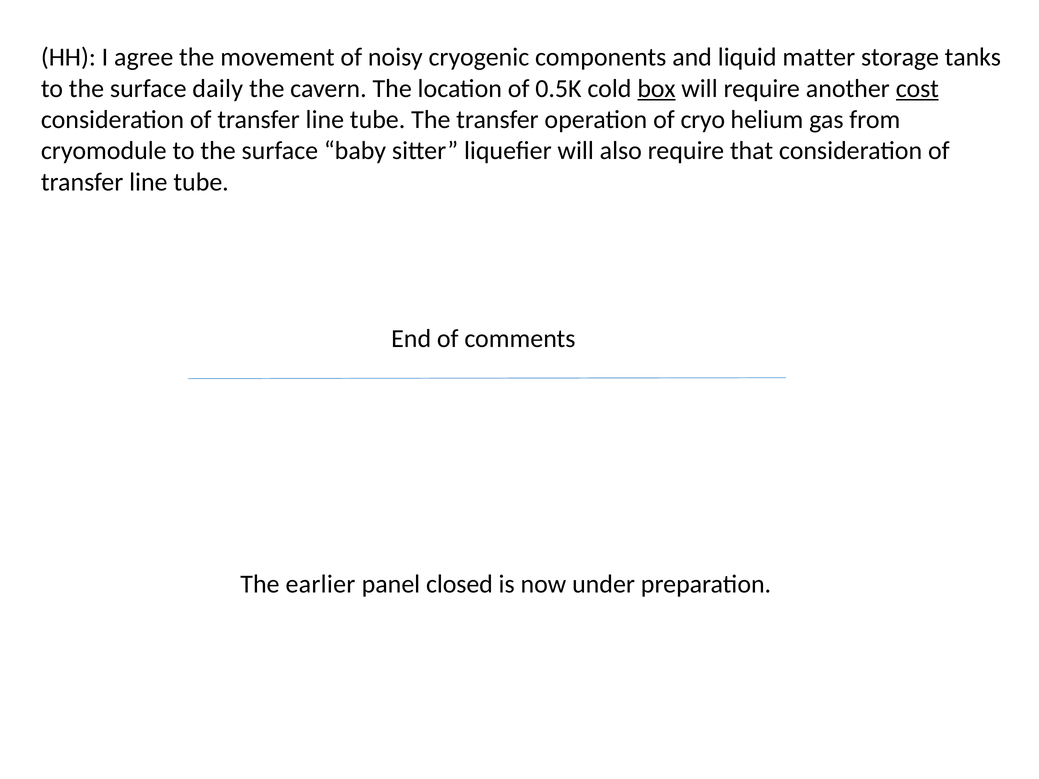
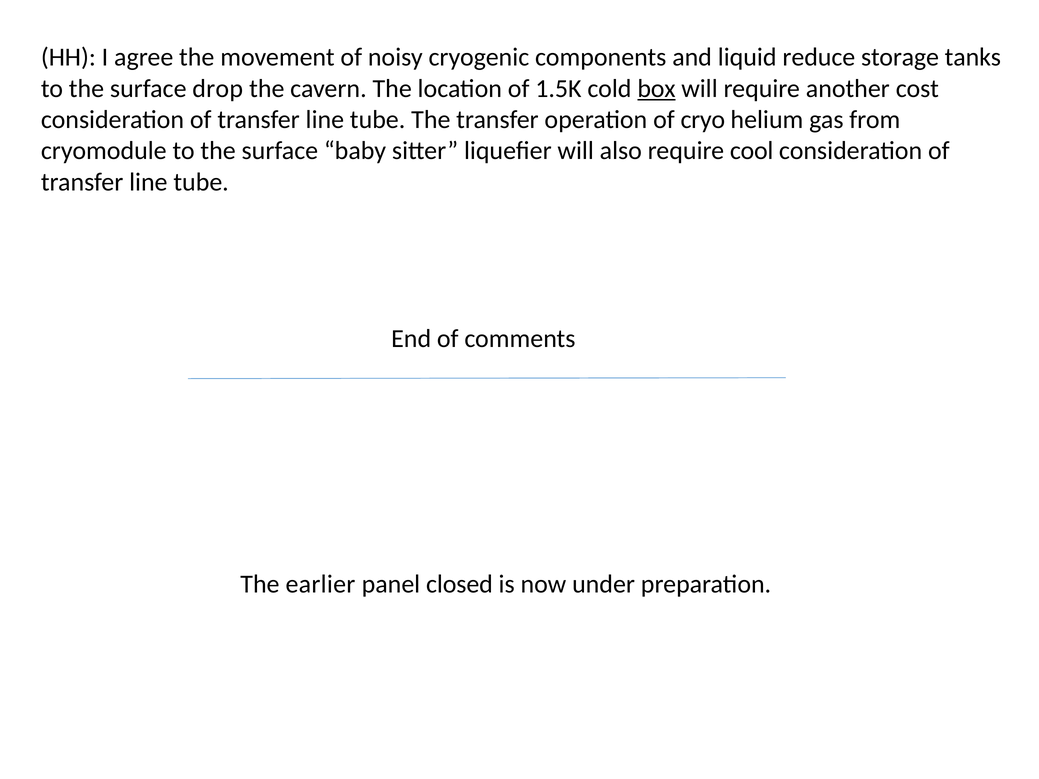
matter: matter -> reduce
daily: daily -> drop
0.5K: 0.5K -> 1.5K
cost underline: present -> none
that: that -> cool
